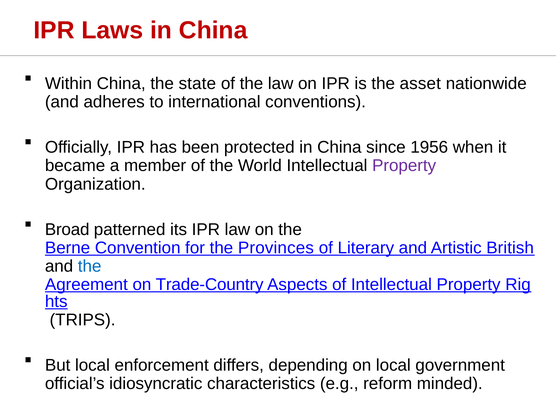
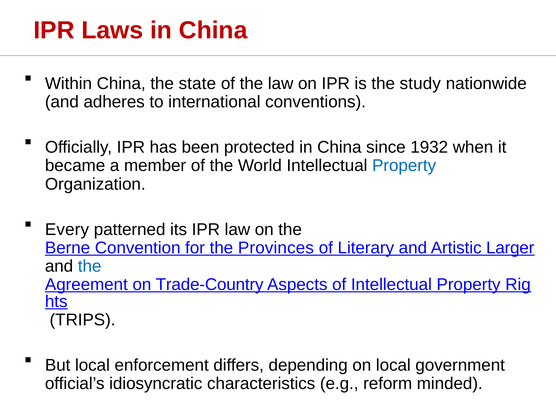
asset: asset -> study
1956: 1956 -> 1932
Property at (404, 166) colour: purple -> blue
Broad: Broad -> Every
British: British -> Larger
